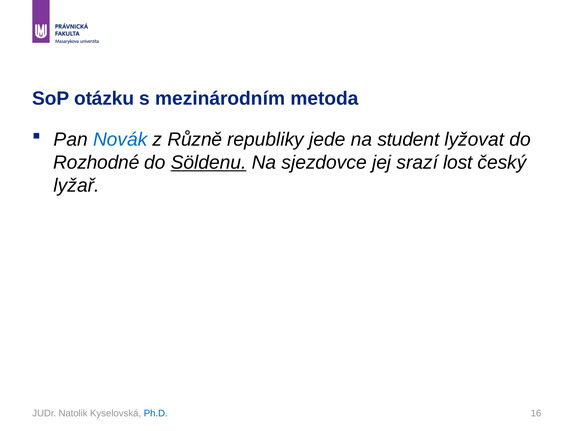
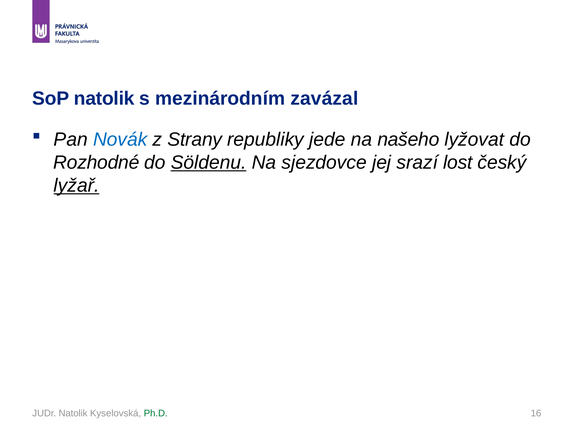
SoP otázku: otázku -> natolik
metoda: metoda -> zavázal
Různě: Různě -> Strany
student: student -> našeho
lyžař underline: none -> present
Ph.D colour: blue -> green
